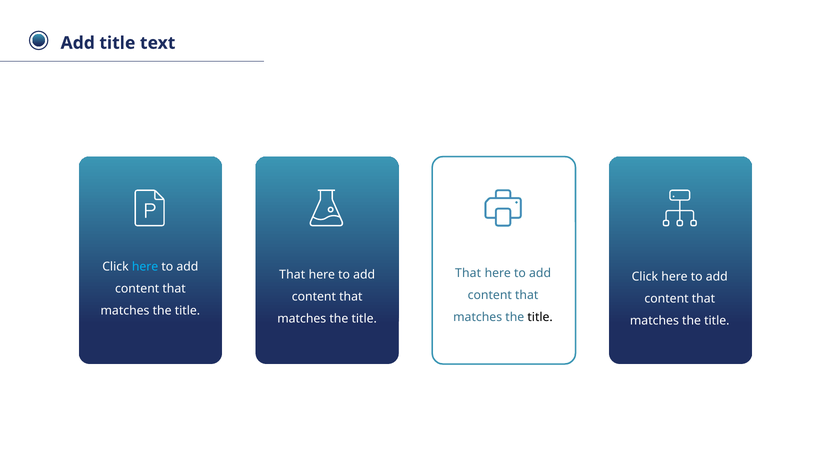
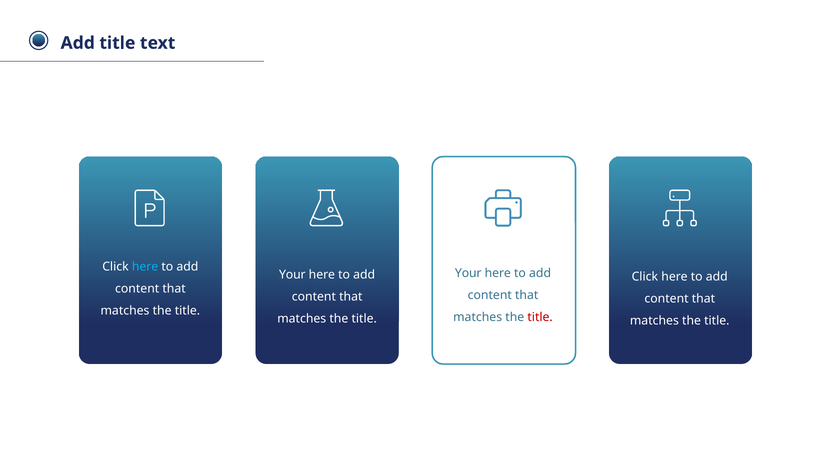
That at (468, 273): That -> Your
That at (292, 275): That -> Your
title at (540, 317) colour: black -> red
